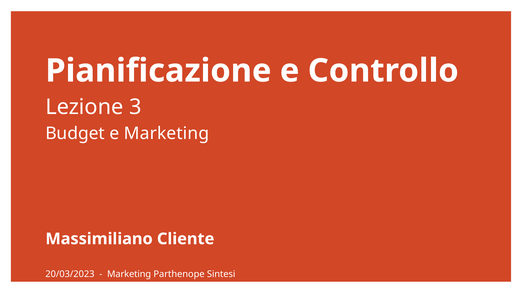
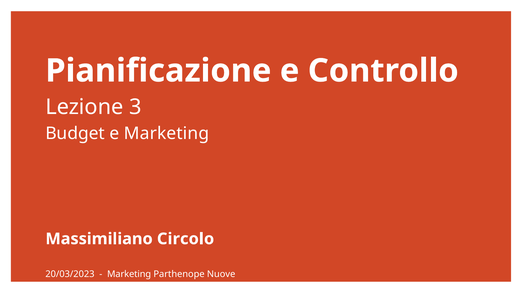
Cliente: Cliente -> Circolo
Sintesi: Sintesi -> Nuove
